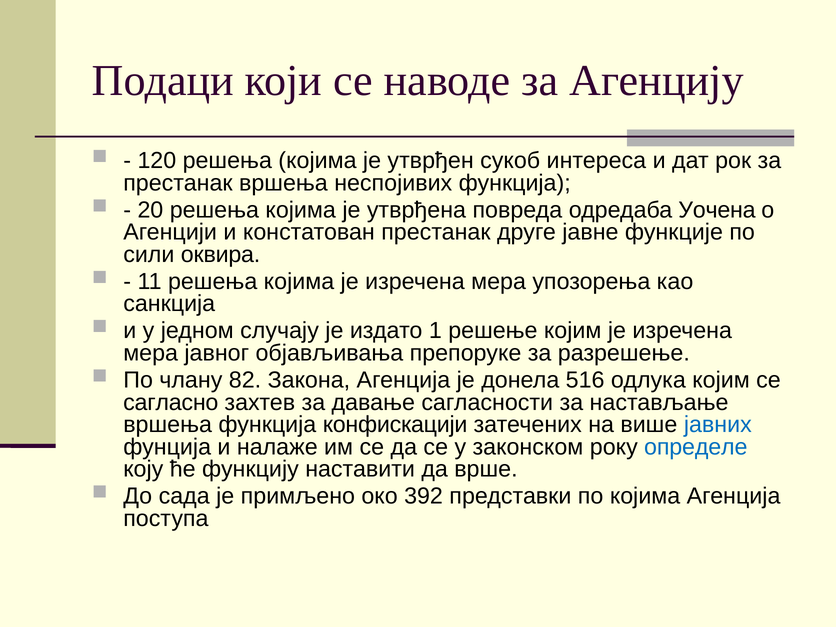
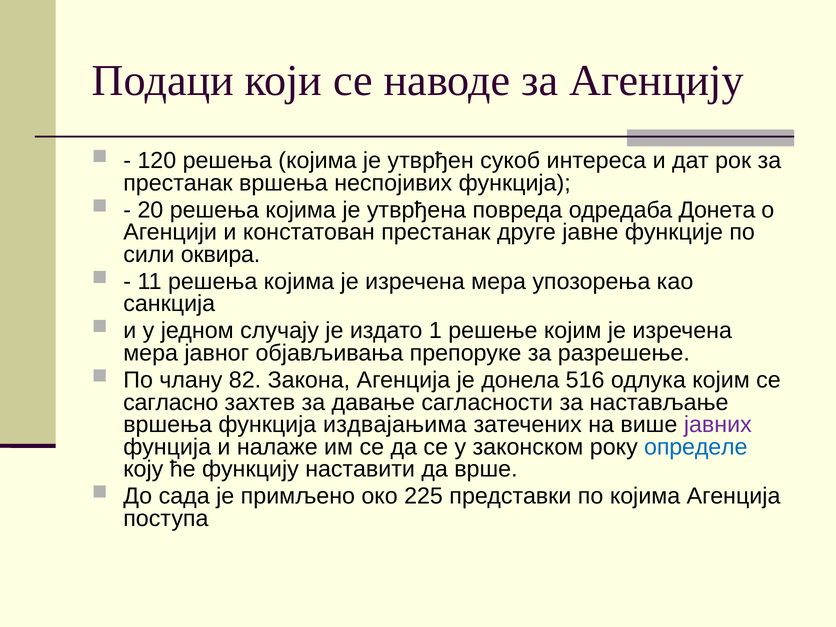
Уочена: Уочена -> Донета
конфискацији: конфискацији -> издвајањима
јавних colour: blue -> purple
392: 392 -> 225
